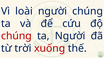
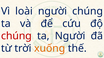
xuống colour: red -> orange
